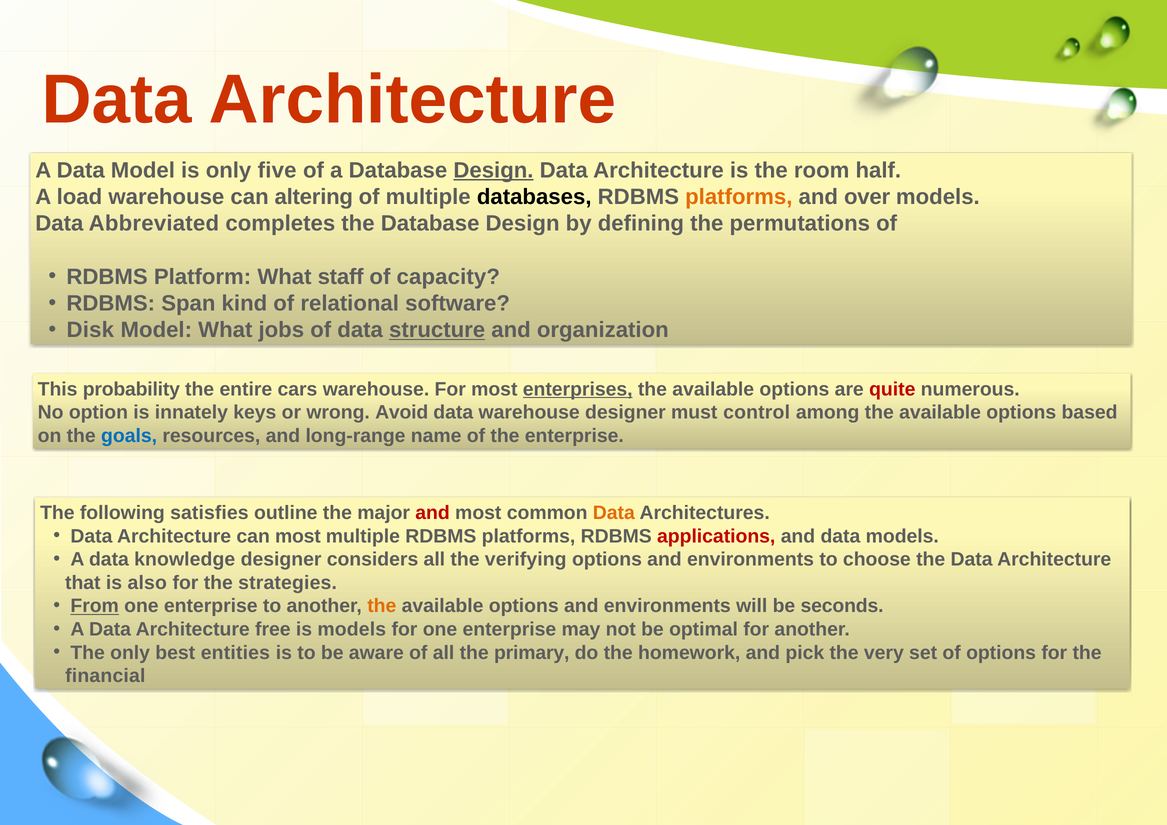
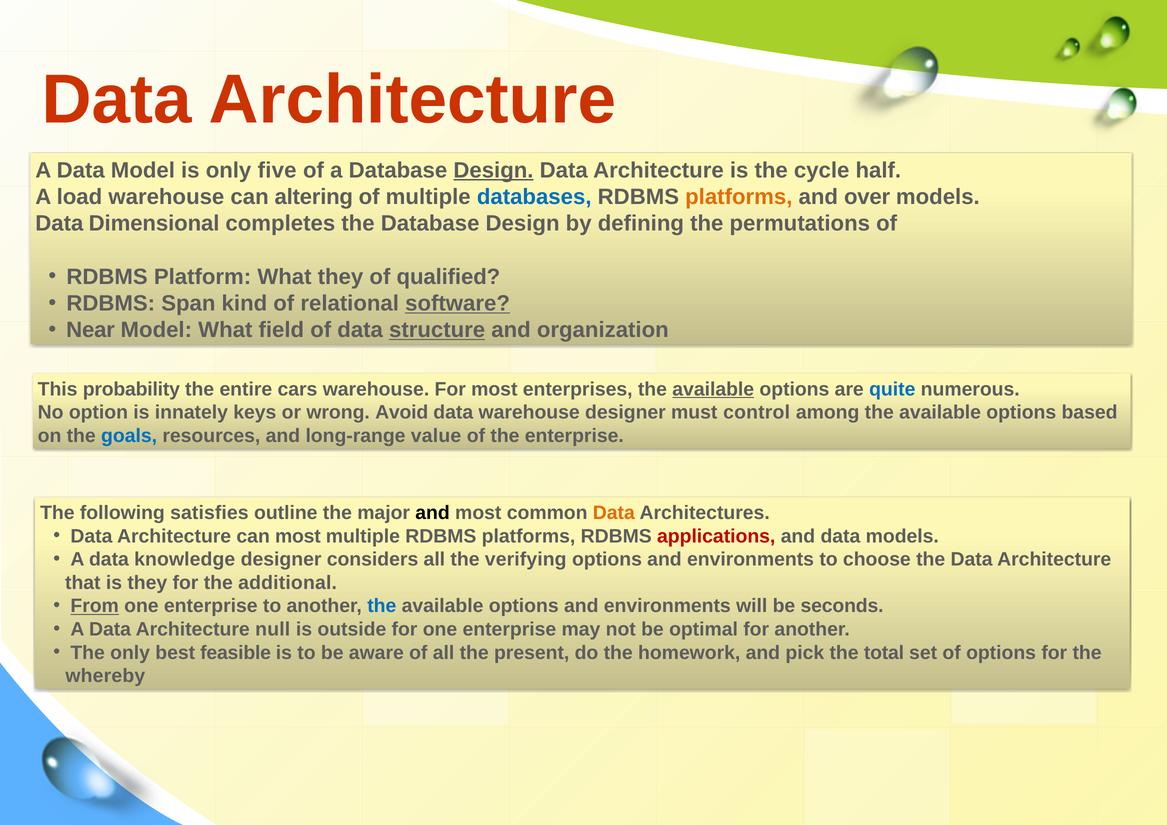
room: room -> cycle
databases colour: black -> blue
Abbreviated: Abbreviated -> Dimensional
What staff: staff -> they
capacity: capacity -> qualified
software underline: none -> present
Disk: Disk -> Near
jobs: jobs -> field
enterprises underline: present -> none
available at (713, 389) underline: none -> present
quite colour: red -> blue
name: name -> value
and at (433, 513) colour: red -> black
is also: also -> they
strategies: strategies -> additional
the at (382, 606) colour: orange -> blue
free: free -> null
is models: models -> outside
entities: entities -> feasible
primary: primary -> present
very: very -> total
financial: financial -> whereby
